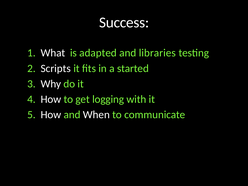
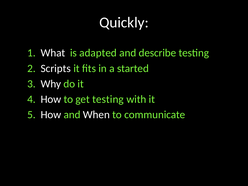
Success: Success -> Quickly
libraries: libraries -> describe
get logging: logging -> testing
